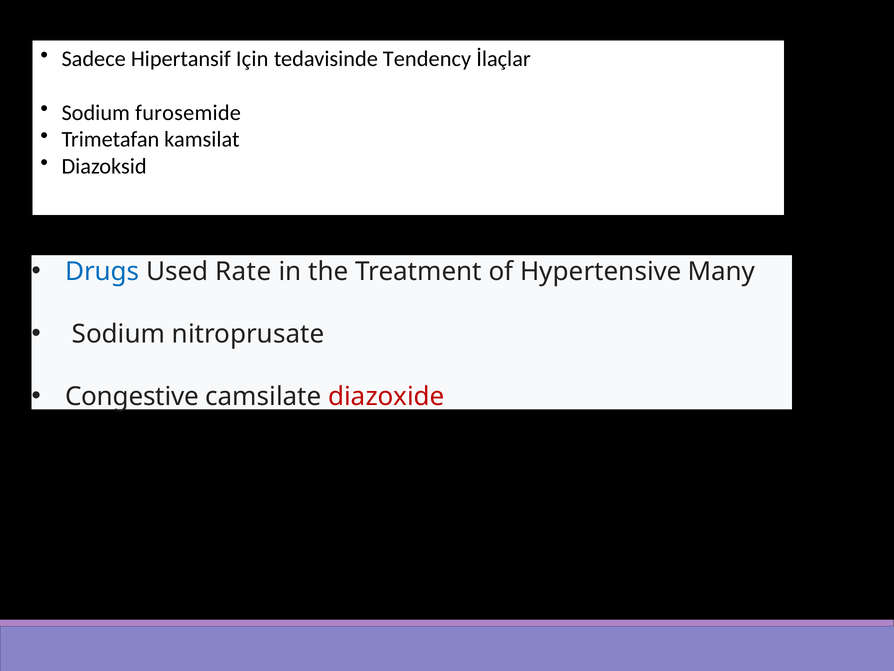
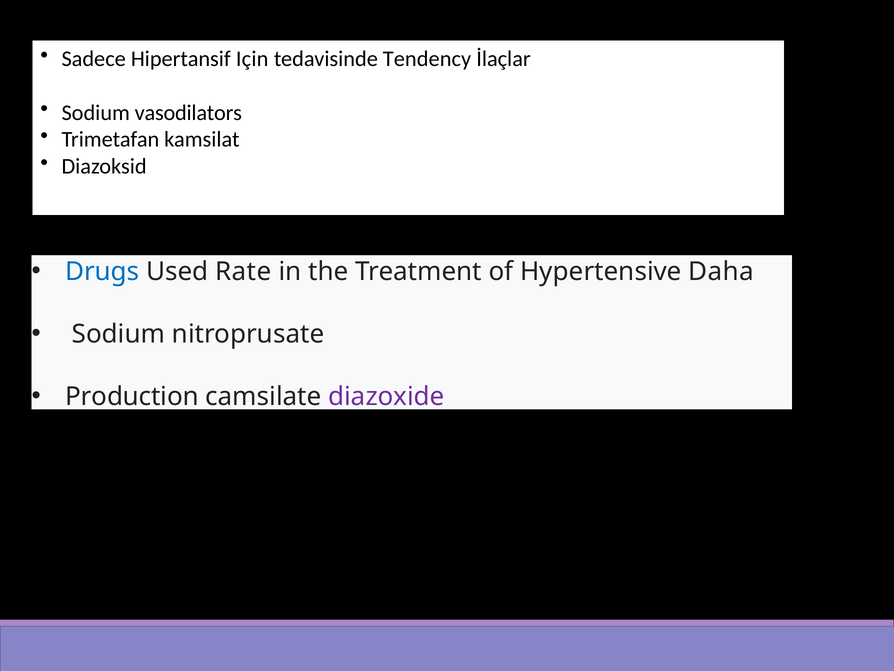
furosemide: furosemide -> vasodilators
Many: Many -> Daha
Congestive: Congestive -> Production
diazoxide colour: red -> purple
